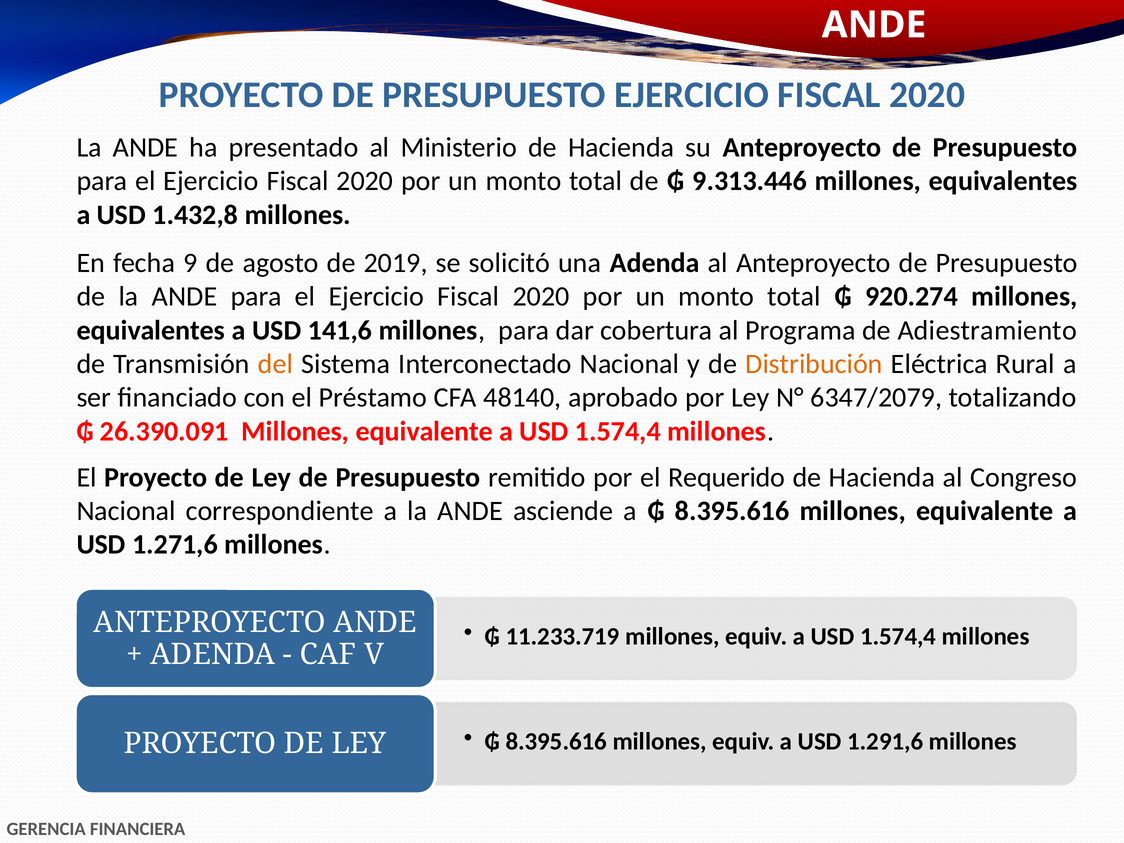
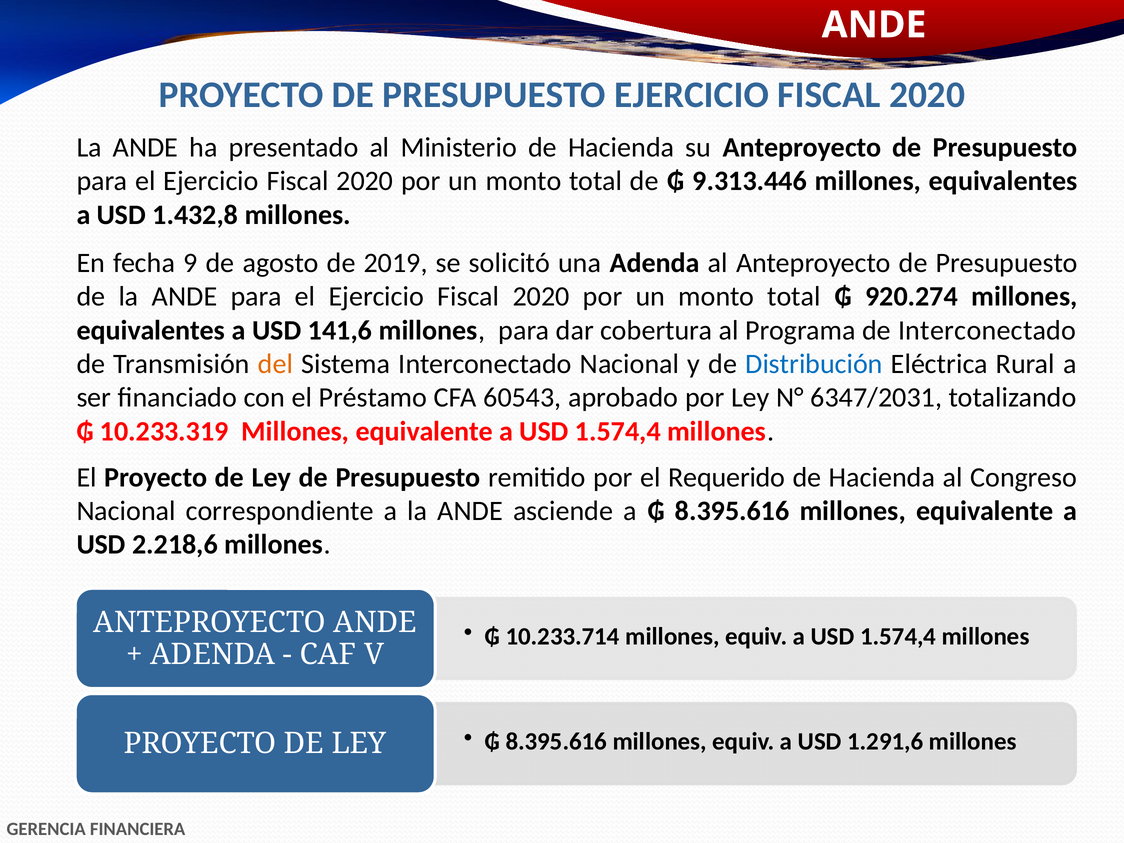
de Adiestramiento: Adiestramiento -> Interconectado
Distribución colour: orange -> blue
48140: 48140 -> 60543
6347/2079: 6347/2079 -> 6347/2031
26.390.091: 26.390.091 -> 10.233.319
1.271,6: 1.271,6 -> 2.218,6
11.233.719: 11.233.719 -> 10.233.714
